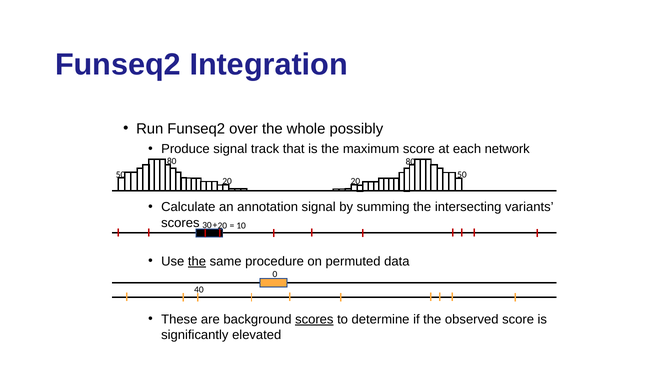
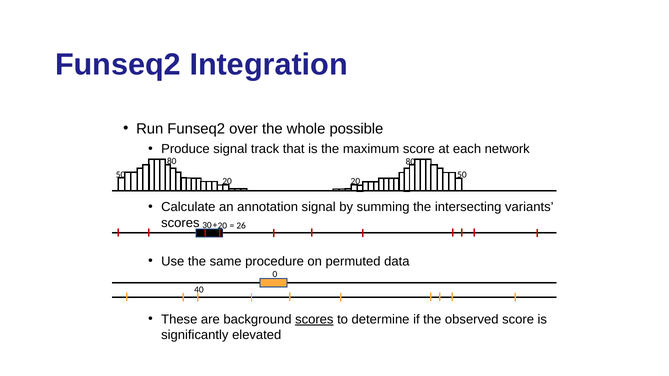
possibly: possibly -> possible
10: 10 -> 26
the at (197, 262) underline: present -> none
